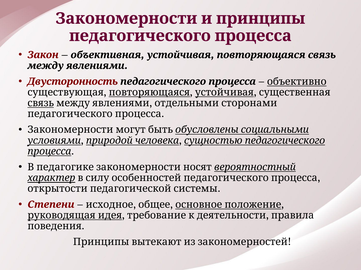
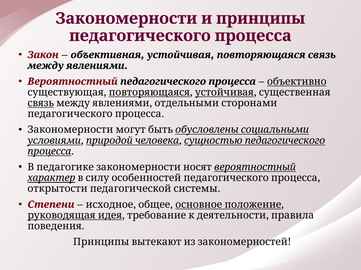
Двусторонность at (73, 82): Двусторонность -> Вероятностный
